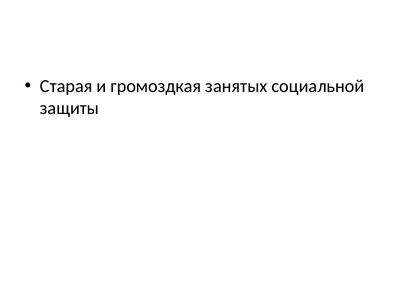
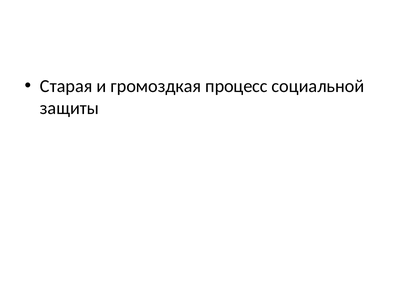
занятых: занятых -> процесс
